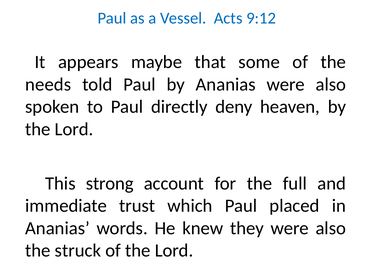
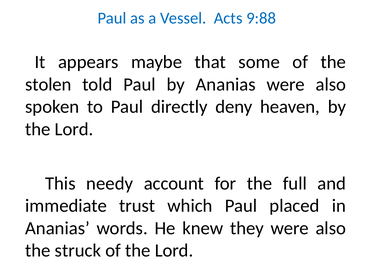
9:12: 9:12 -> 9:88
needs: needs -> stolen
strong: strong -> needy
